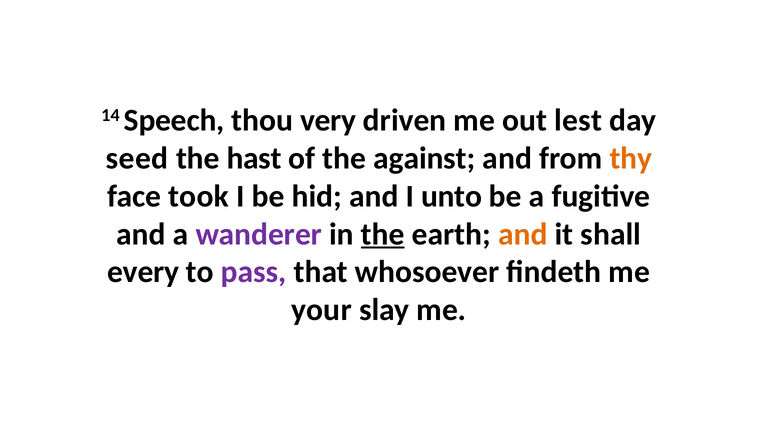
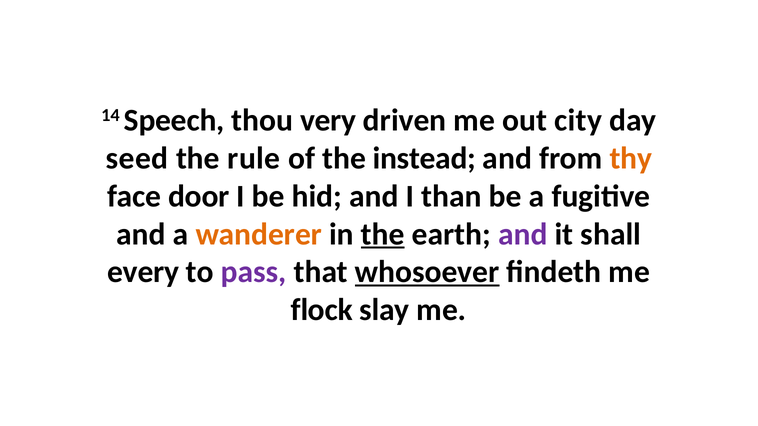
lest: lest -> city
hast: hast -> rule
against: against -> instead
took: took -> door
unto: unto -> than
wanderer colour: purple -> orange
and at (523, 234) colour: orange -> purple
whosoever underline: none -> present
your: your -> flock
